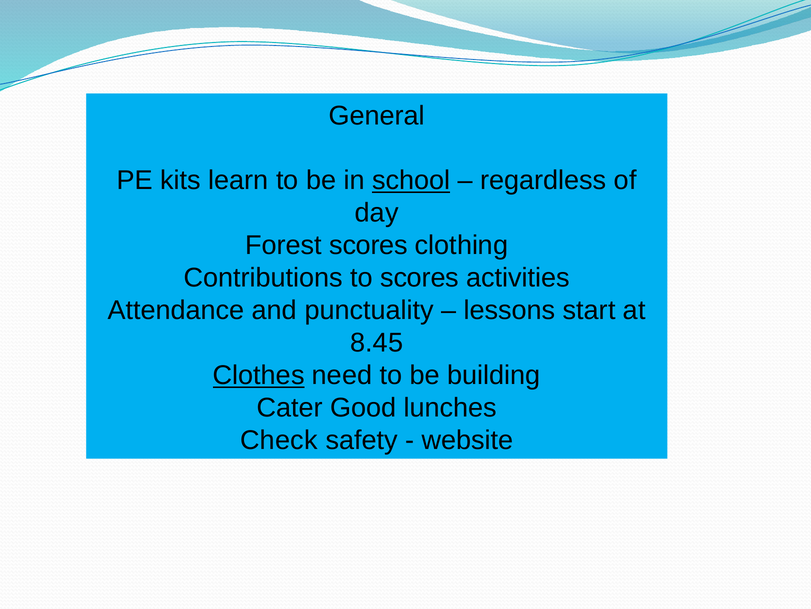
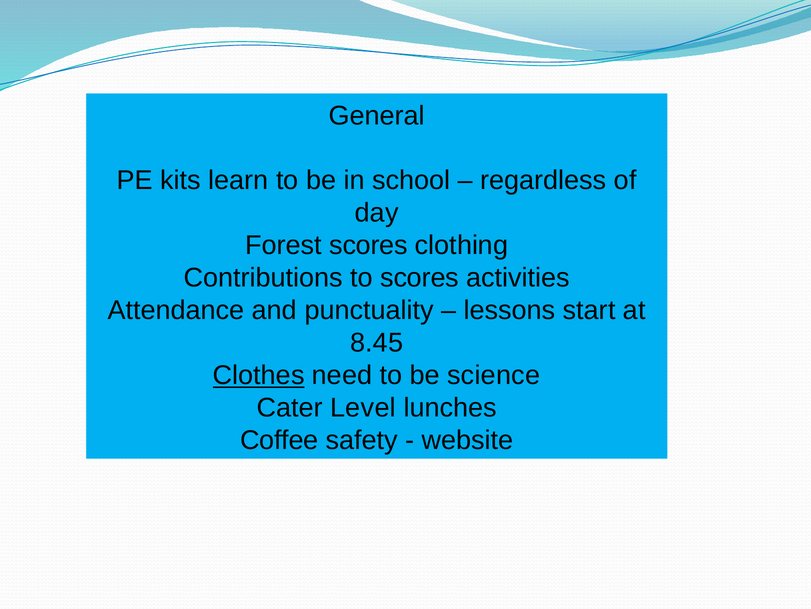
school underline: present -> none
building: building -> science
Good: Good -> Level
Check: Check -> Coffee
